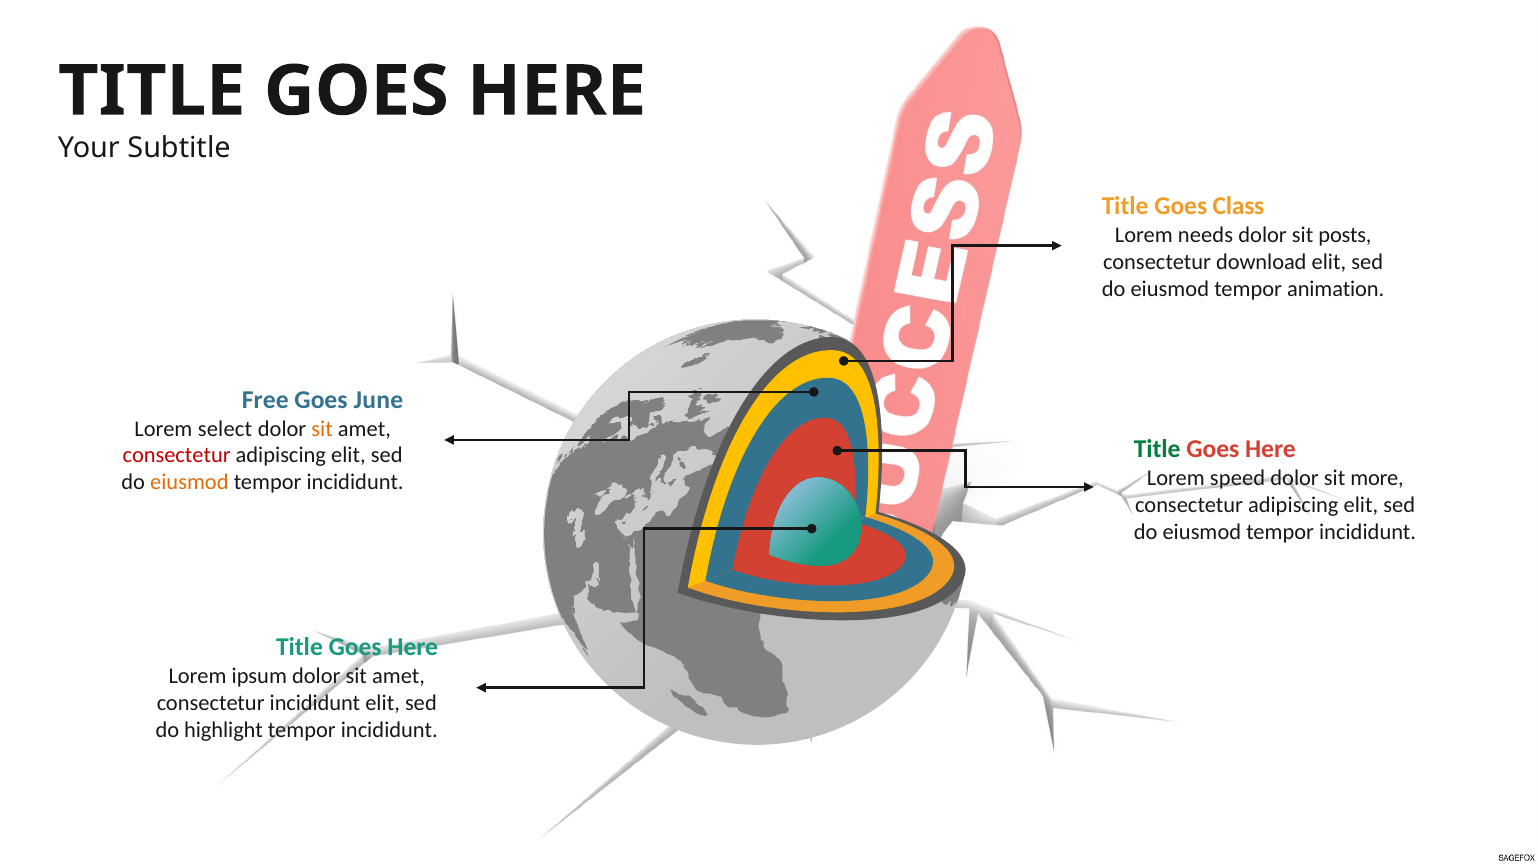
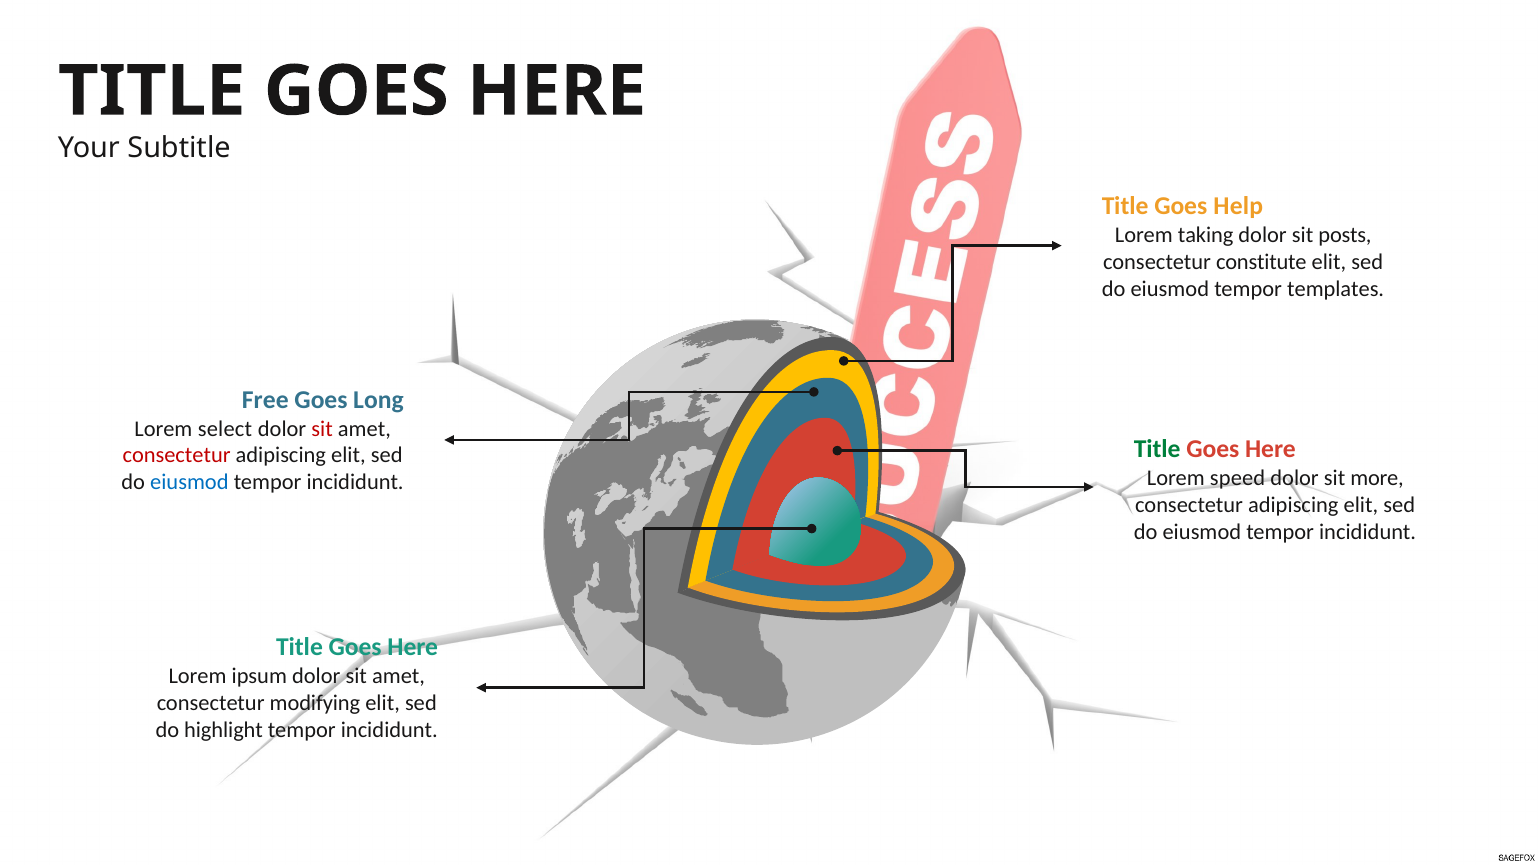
Class: Class -> Help
needs: needs -> taking
download: download -> constitute
animation: animation -> templates
June: June -> Long
sit at (322, 429) colour: orange -> red
eiusmod at (189, 483) colour: orange -> blue
consectetur incididunt: incididunt -> modifying
